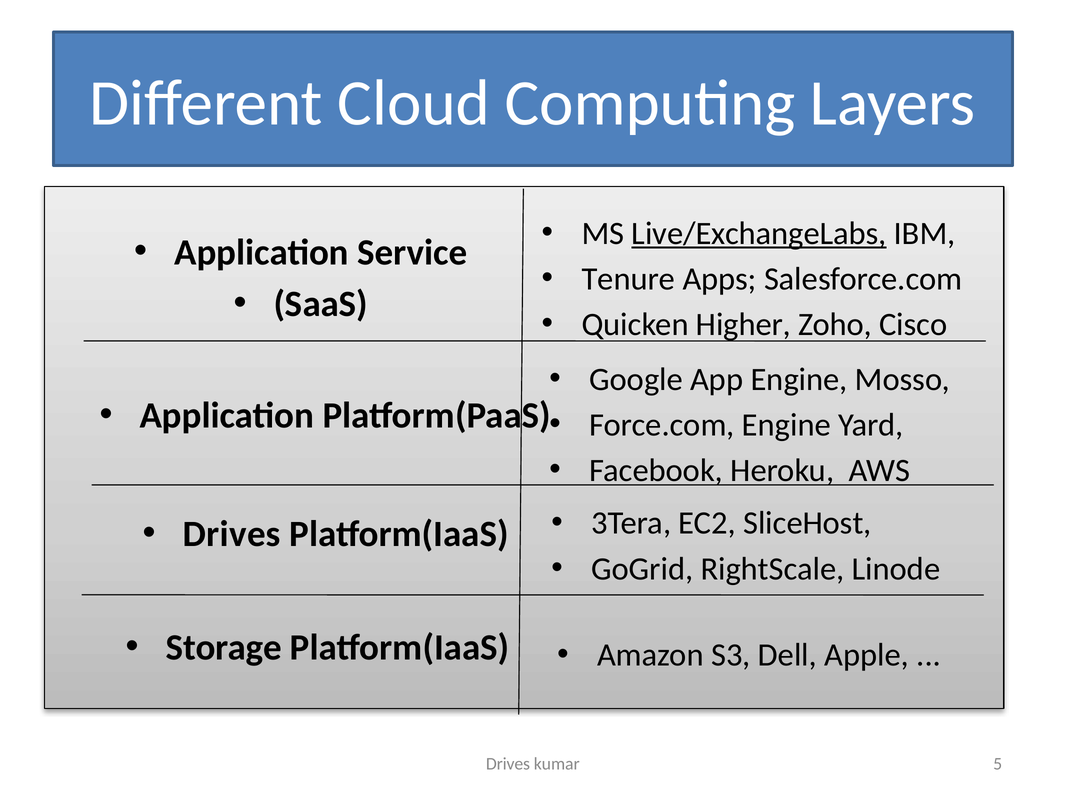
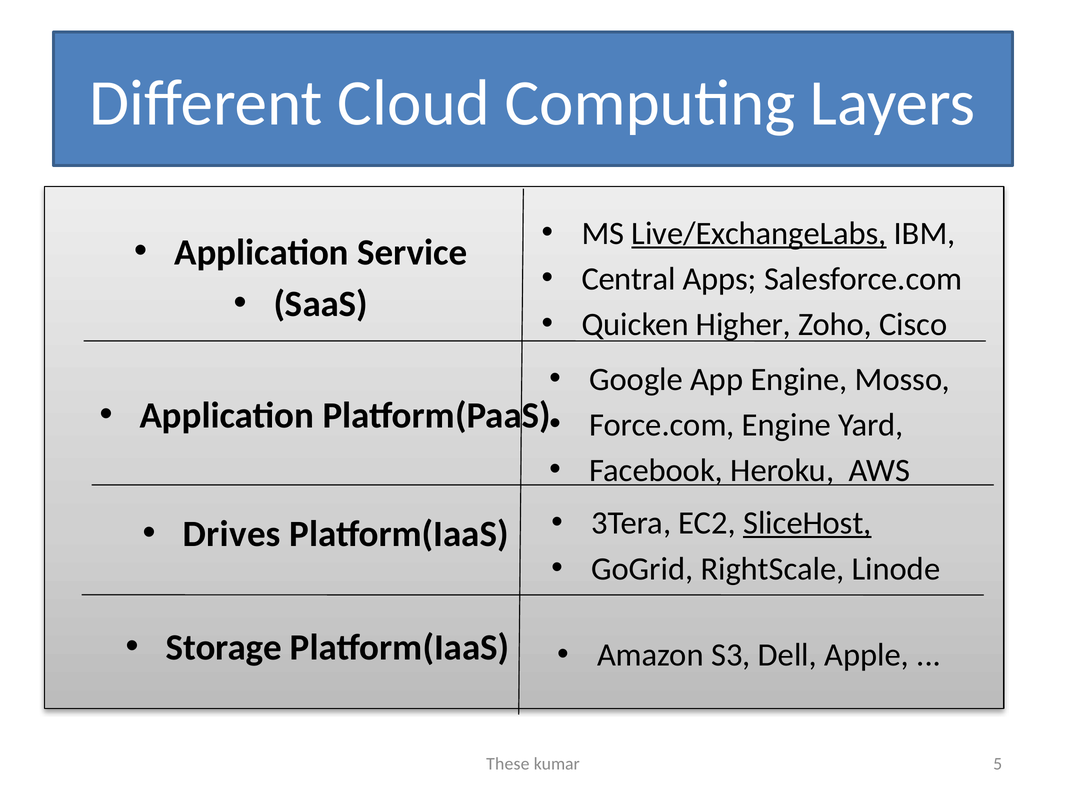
Tenure: Tenure -> Central
SliceHost underline: none -> present
Drives at (508, 764): Drives -> These
